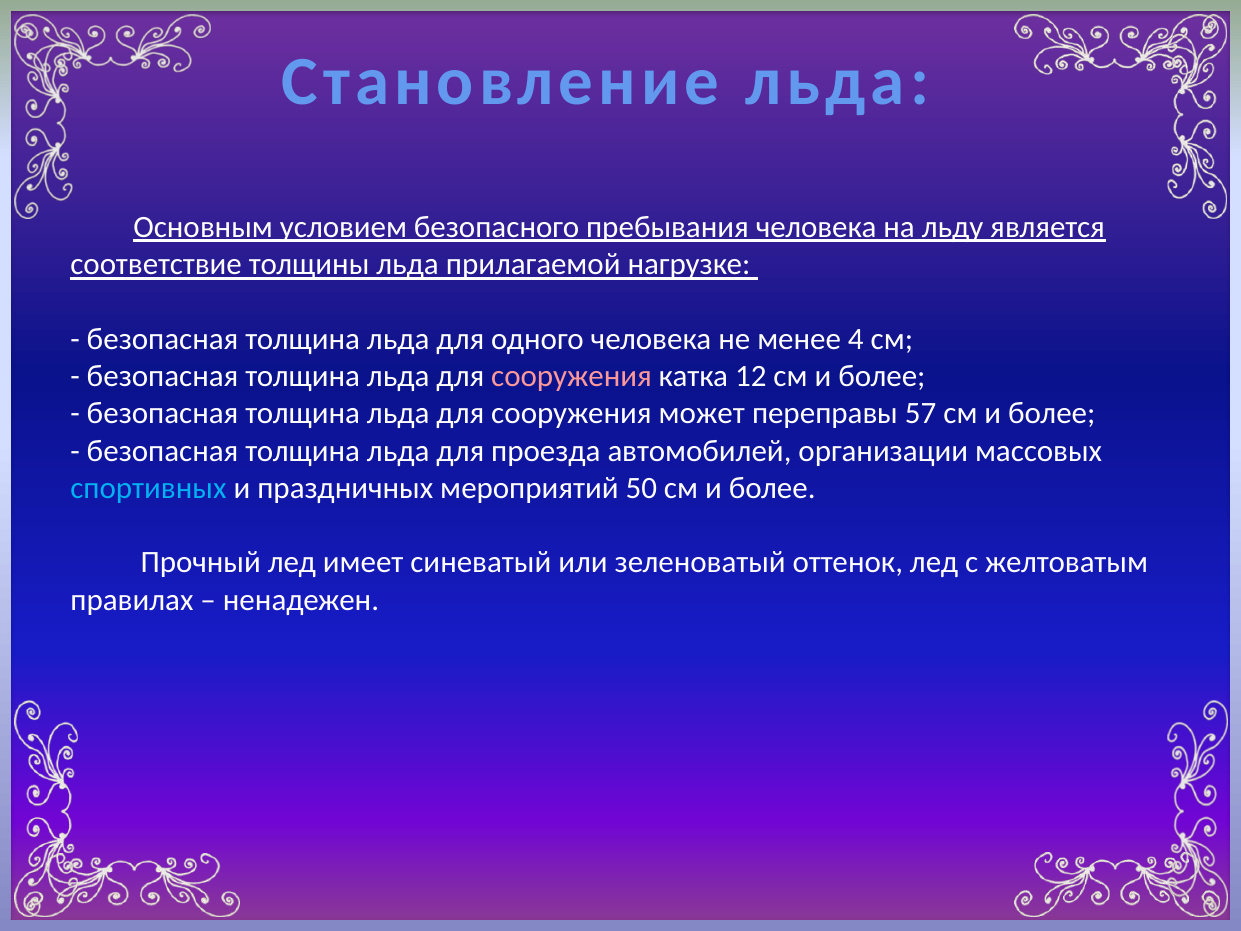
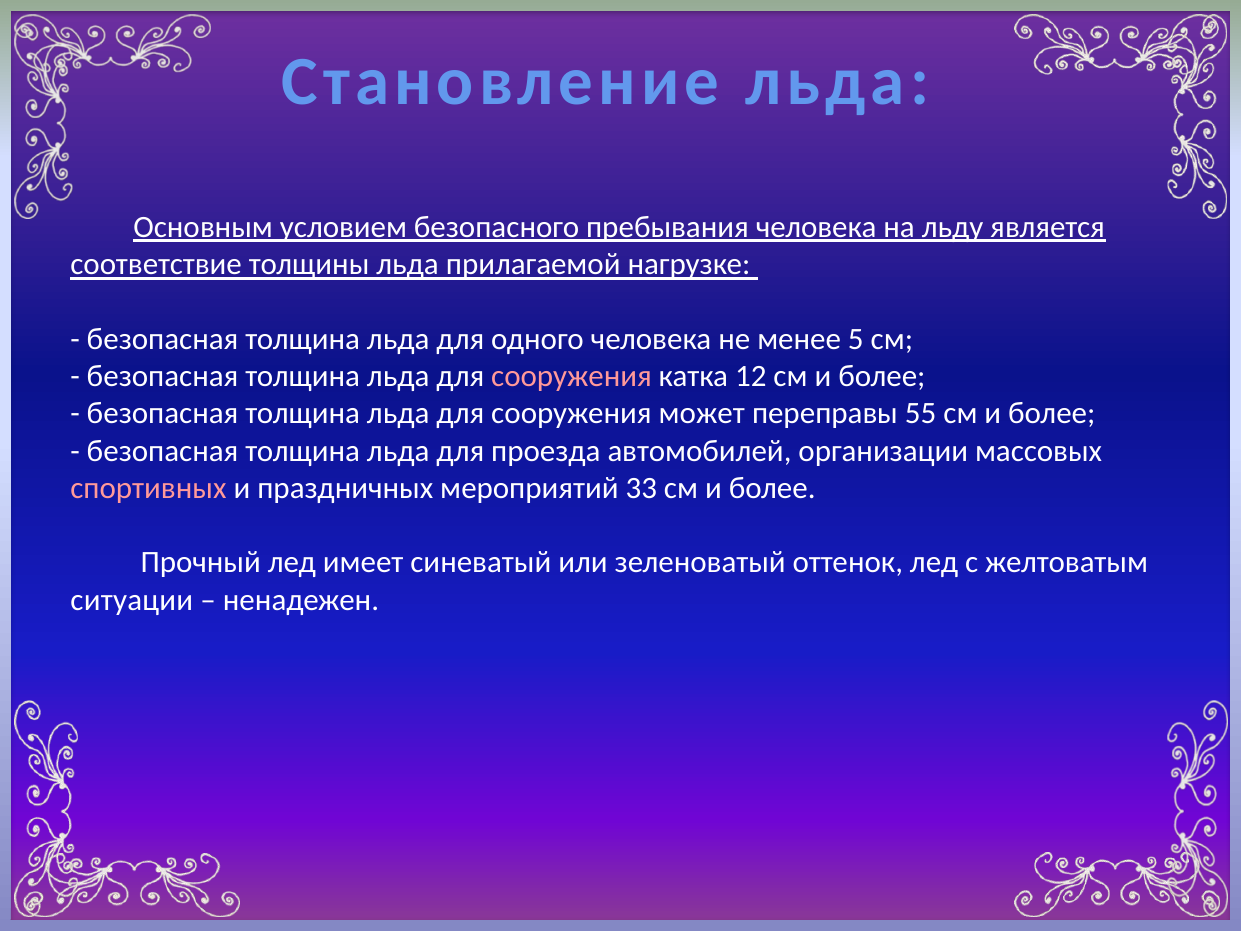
4: 4 -> 5
57: 57 -> 55
спортивных colour: light blue -> pink
50: 50 -> 33
правилах: правилах -> ситуации
